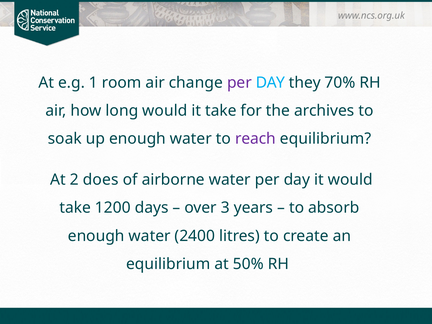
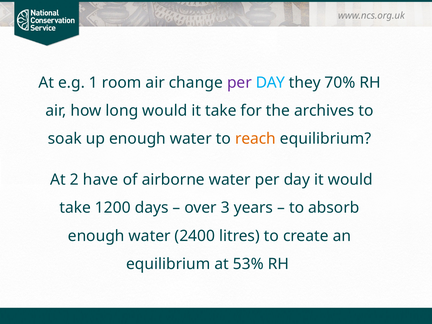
reach colour: purple -> orange
does: does -> have
50%: 50% -> 53%
